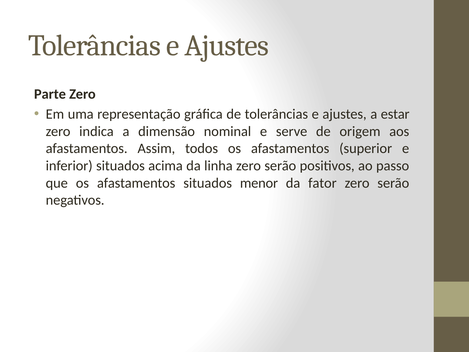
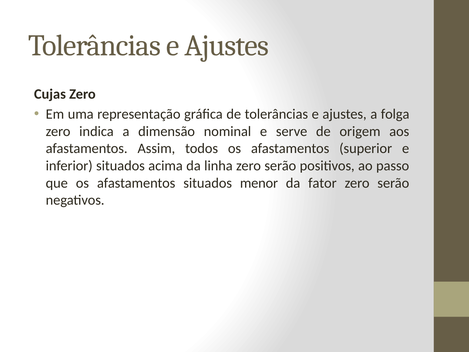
Parte: Parte -> Cujas
estar: estar -> folga
